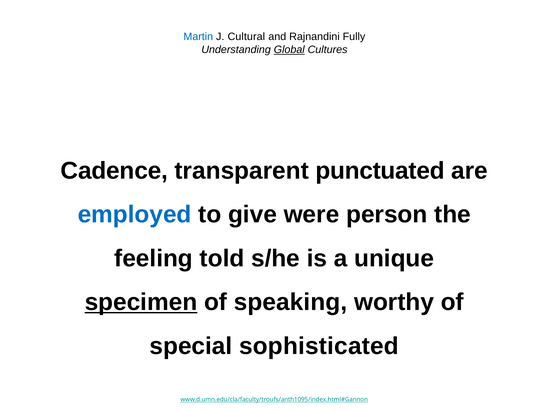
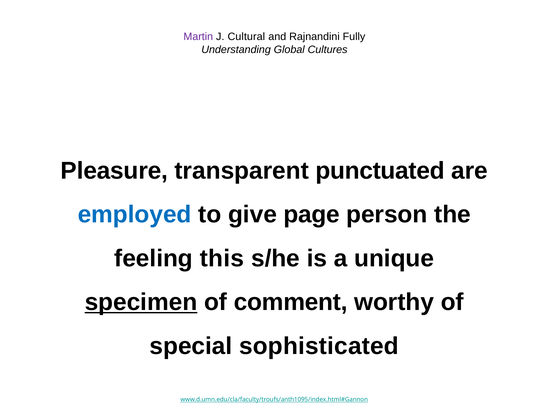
Martin colour: blue -> purple
Global underline: present -> none
Cadence: Cadence -> Pleasure
were: were -> page
told: told -> this
speaking: speaking -> comment
